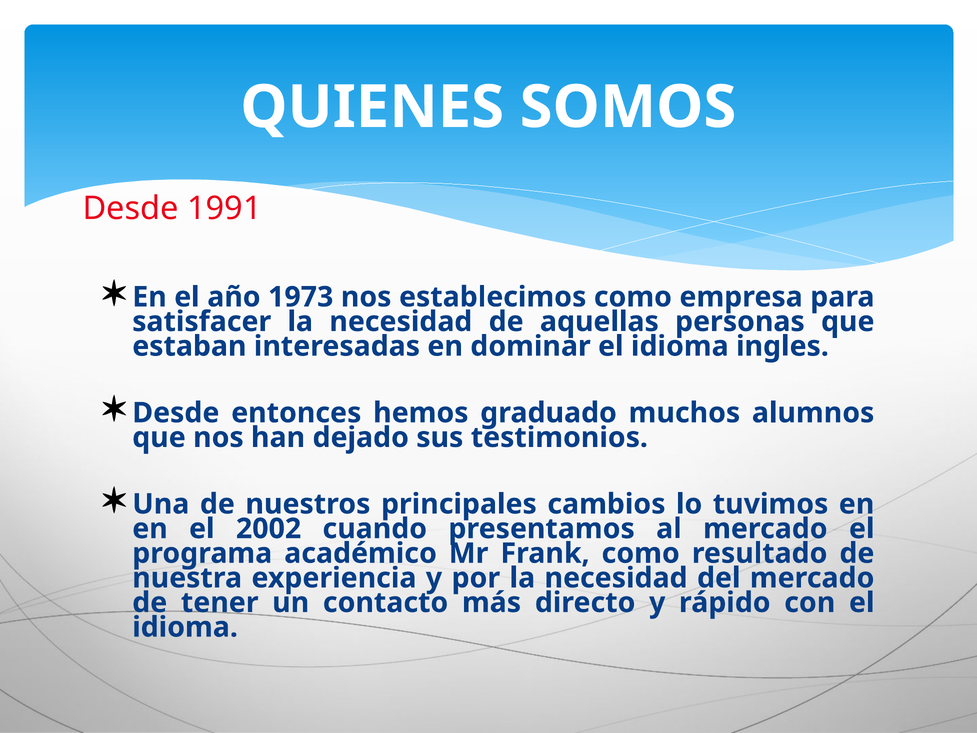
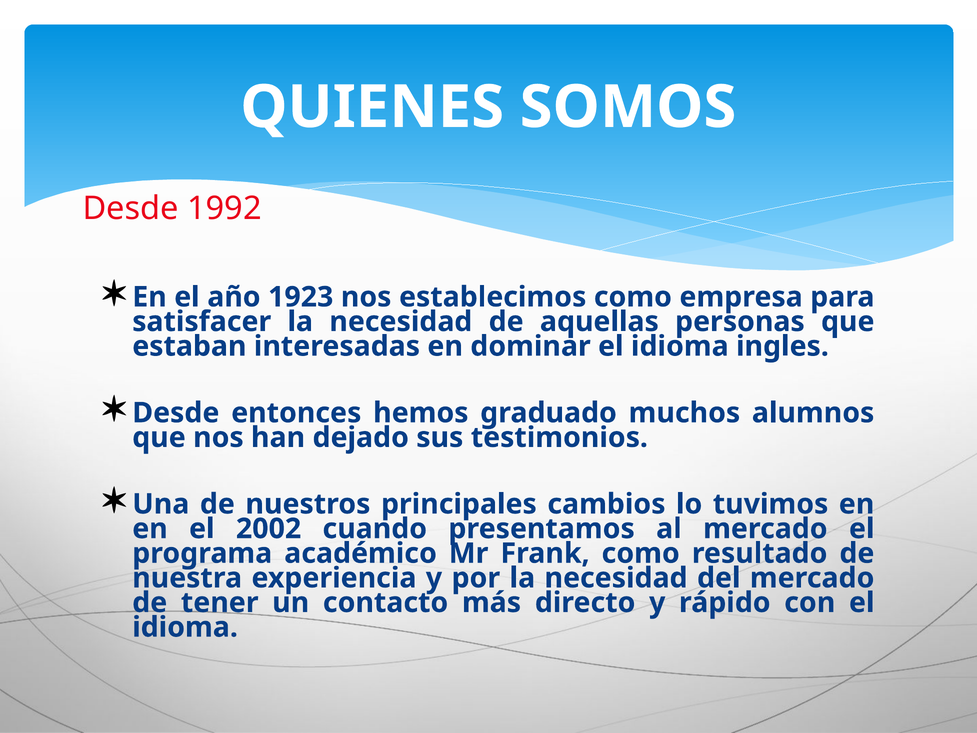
1991: 1991 -> 1992
1973: 1973 -> 1923
